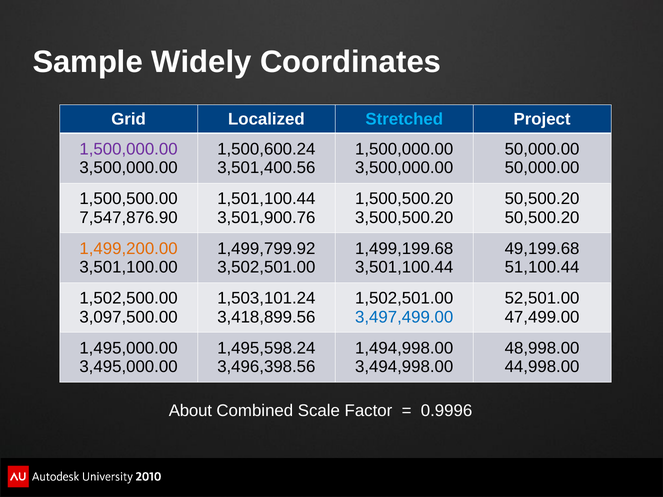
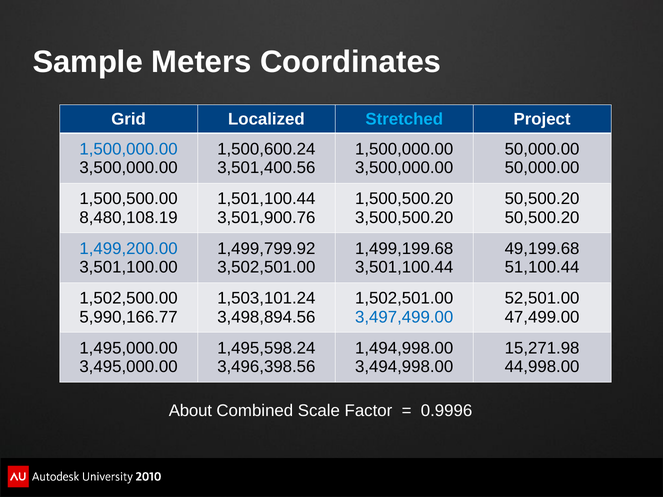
Widely: Widely -> Meters
1,500,000.00 at (129, 149) colour: purple -> blue
7,547,876.90: 7,547,876.90 -> 8,480,108.19
1,499,200.00 colour: orange -> blue
3,097,500.00: 3,097,500.00 -> 5,990,166.77
3,418,899.56: 3,418,899.56 -> 3,498,894.56
48,998.00: 48,998.00 -> 15,271.98
